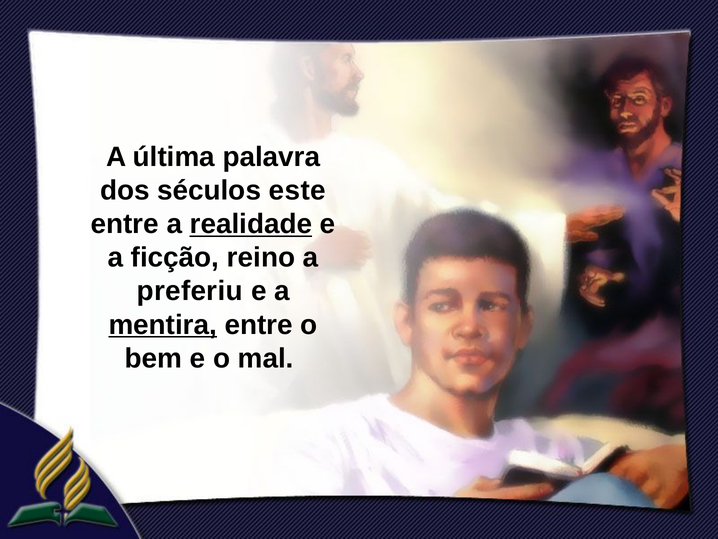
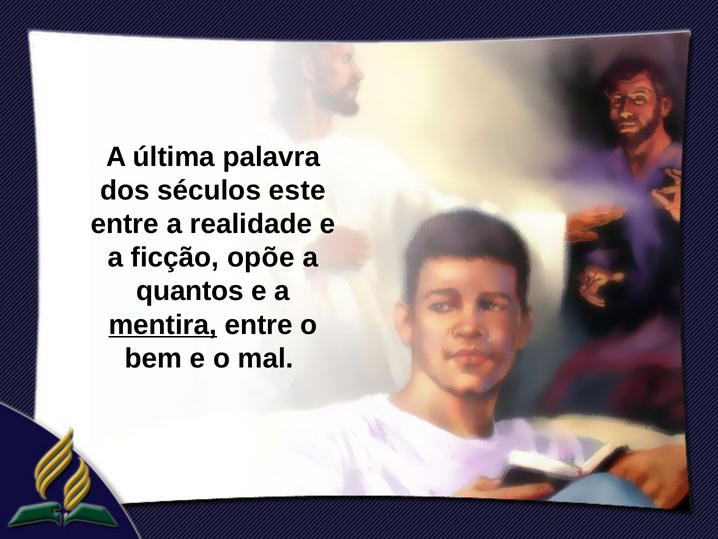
realidade underline: present -> none
reino: reino -> opõe
preferiu: preferiu -> quantos
